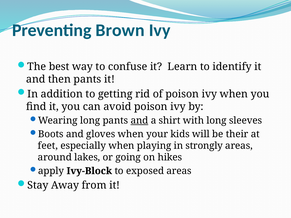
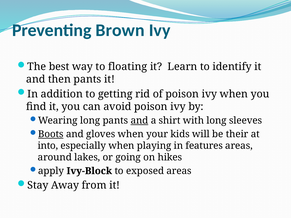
confuse: confuse -> floating
Boots underline: none -> present
feet: feet -> into
strongly: strongly -> features
